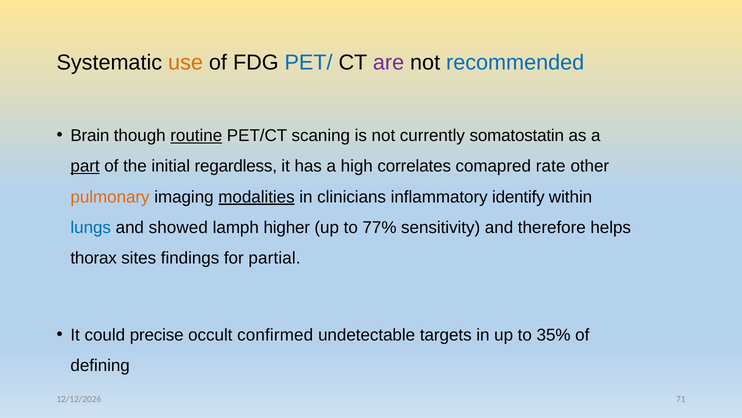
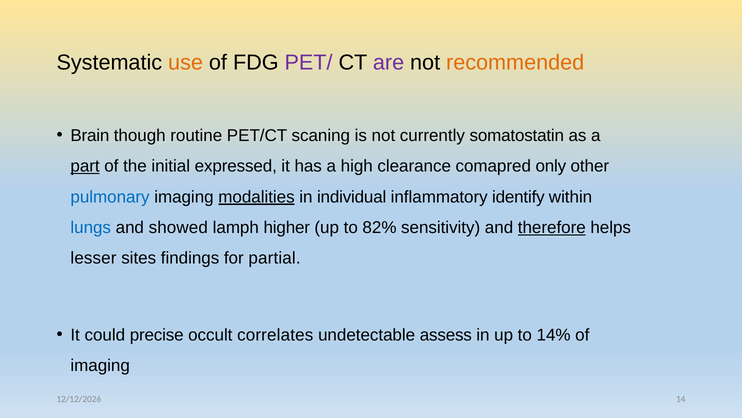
PET/ colour: blue -> purple
recommended colour: blue -> orange
routine underline: present -> none
regardless: regardless -> expressed
correlates: correlates -> clearance
rate: rate -> only
pulmonary colour: orange -> blue
clinicians: clinicians -> individual
77%: 77% -> 82%
therefore underline: none -> present
thorax: thorax -> lesser
confirmed: confirmed -> correlates
targets: targets -> assess
35%: 35% -> 14%
defining at (100, 365): defining -> imaging
71: 71 -> 14
